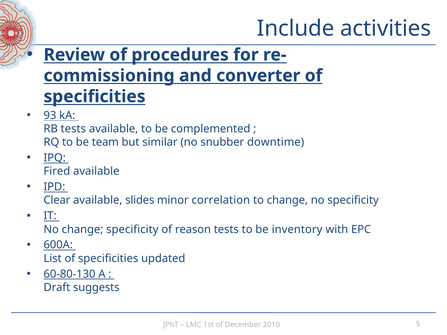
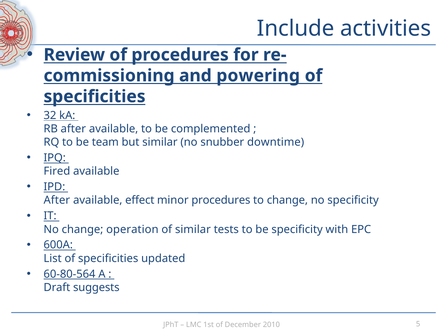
converter: converter -> powering
93: 93 -> 32
RB tests: tests -> after
Clear at (57, 200): Clear -> After
slides: slides -> effect
minor correlation: correlation -> procedures
change specificity: specificity -> operation
of reason: reason -> similar
be inventory: inventory -> specificity
60-80-130: 60-80-130 -> 60-80-564
